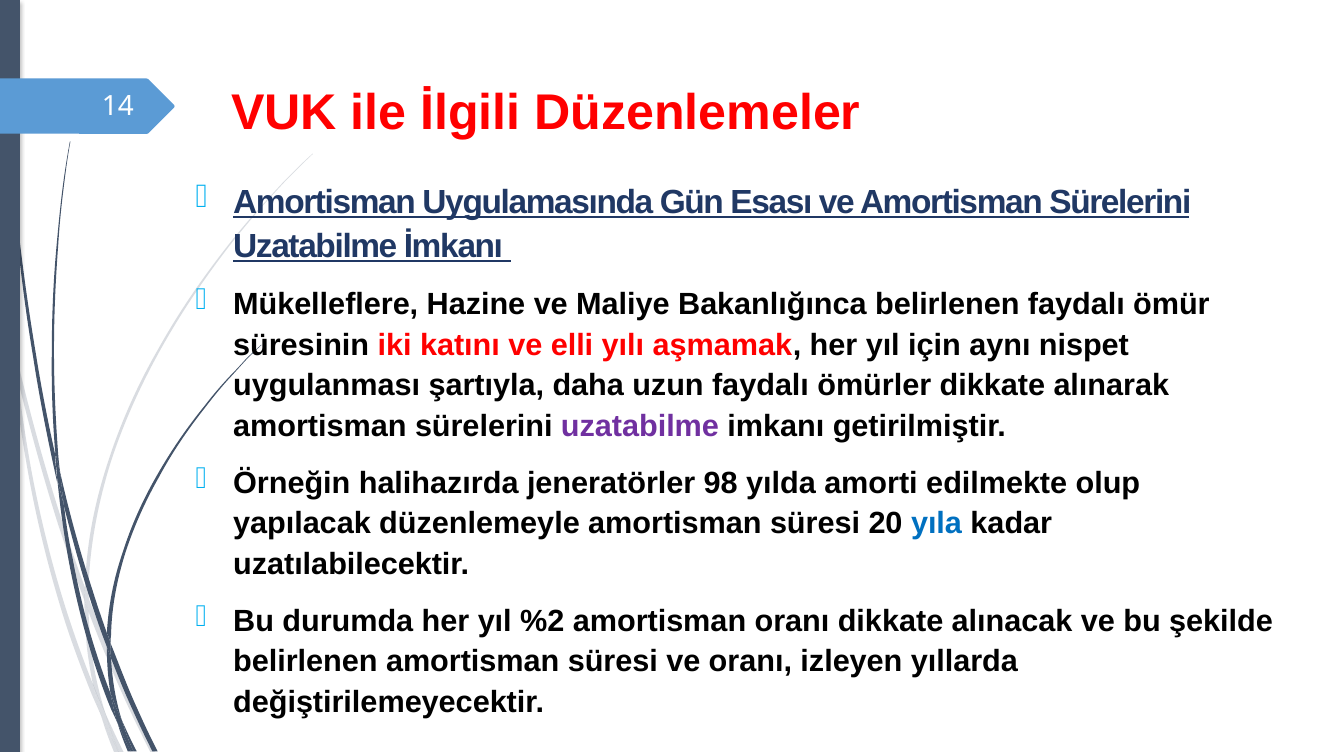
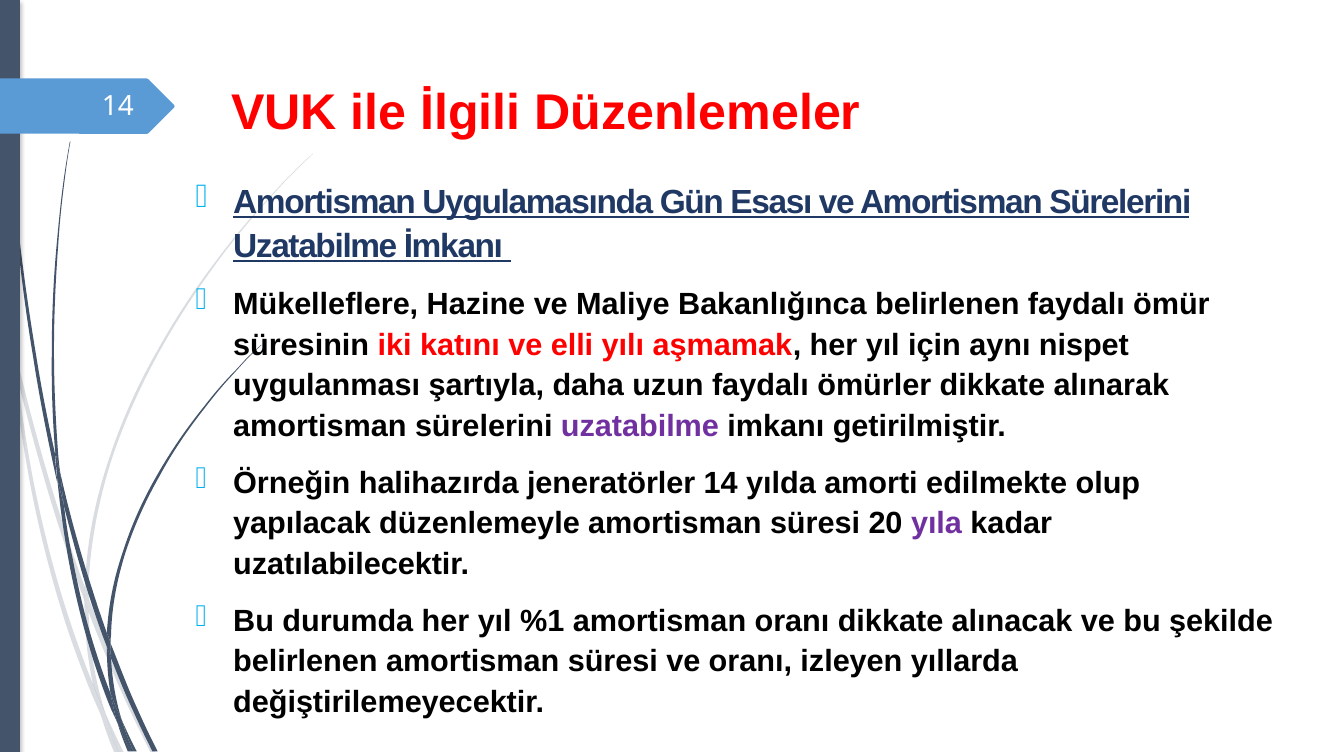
jeneratörler 98: 98 -> 14
yıla colour: blue -> purple
%2: %2 -> %1
